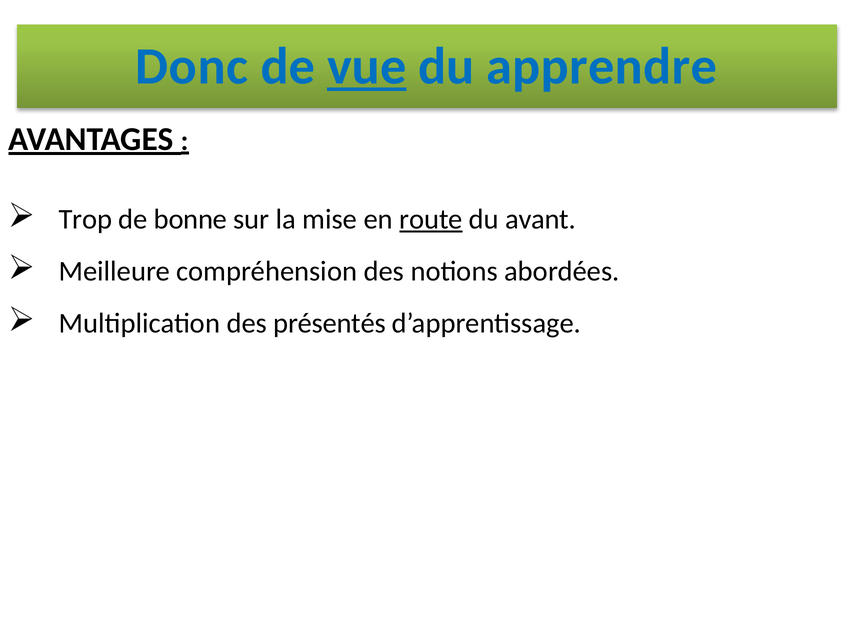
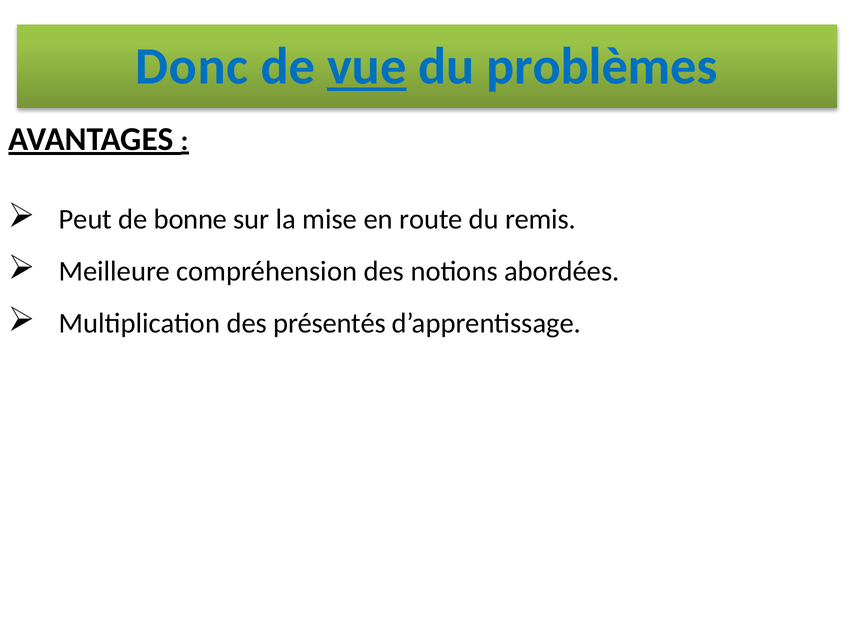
apprendre: apprendre -> problèmes
Trop: Trop -> Peut
route underline: present -> none
avant: avant -> remis
